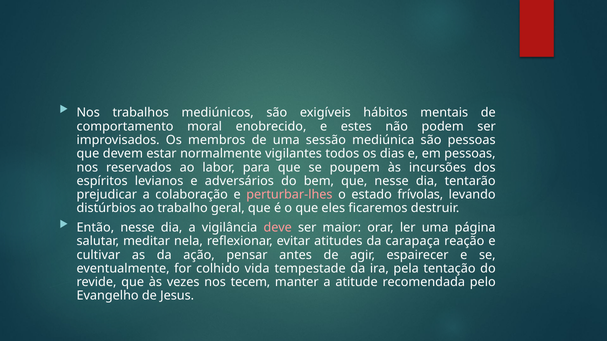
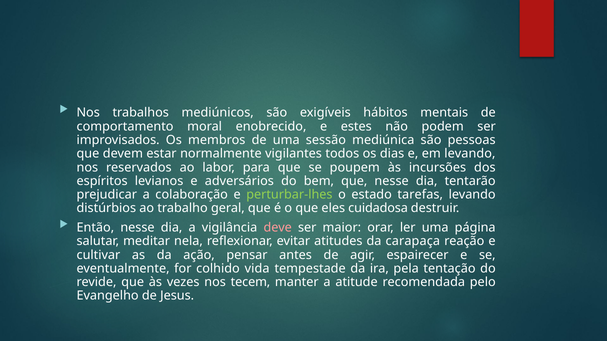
em pessoas: pessoas -> levando
perturbar-lhes colour: pink -> light green
frívolas: frívolas -> tarefas
ficaremos: ficaremos -> cuidadosa
